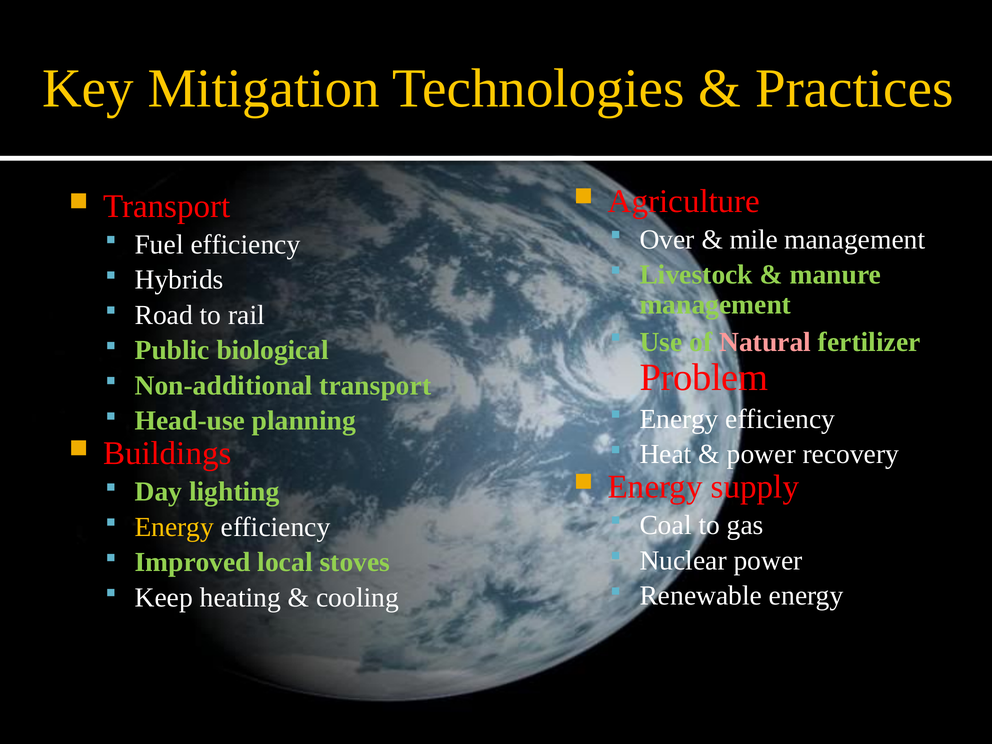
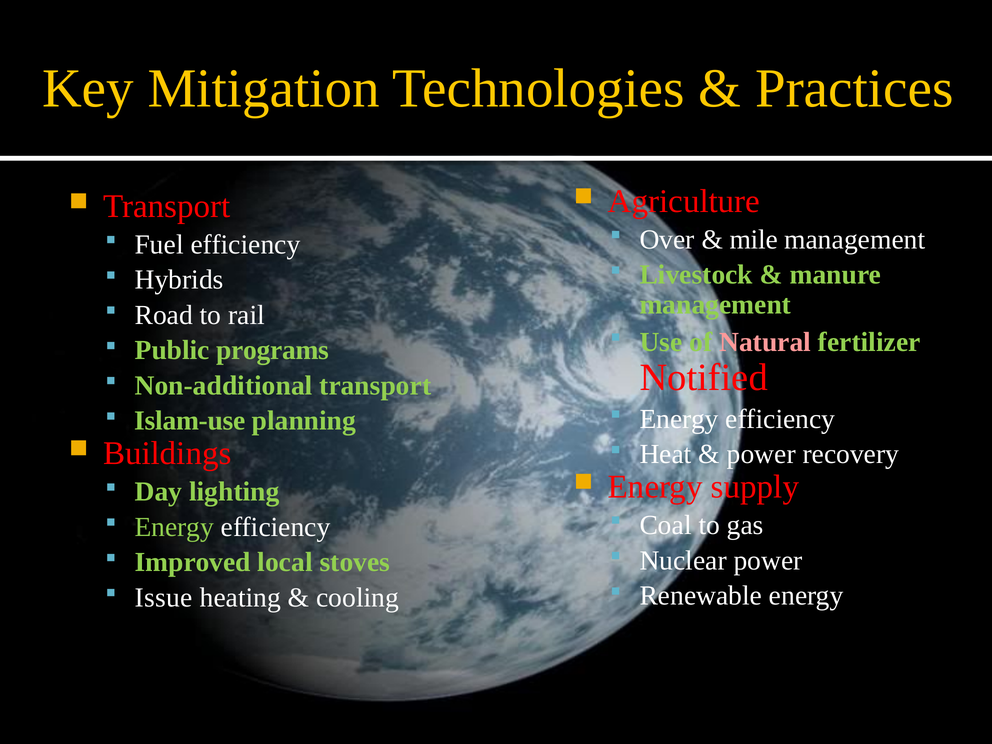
biological: biological -> programs
Problem: Problem -> Notified
Head-use: Head-use -> Islam-use
Energy at (174, 527) colour: yellow -> light green
Keep: Keep -> Issue
